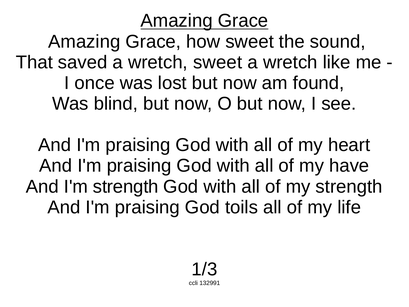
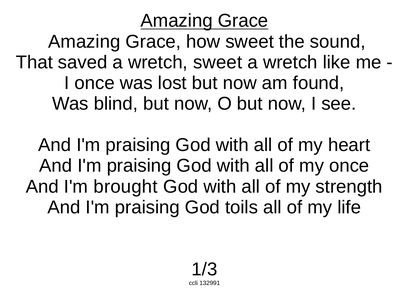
my have: have -> once
I'm strength: strength -> brought
